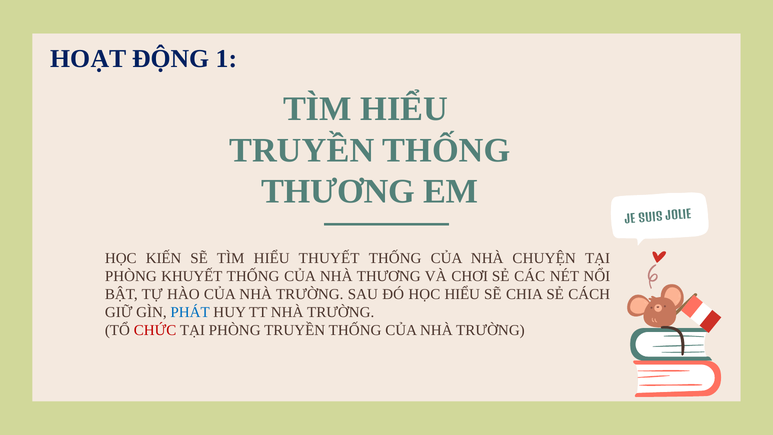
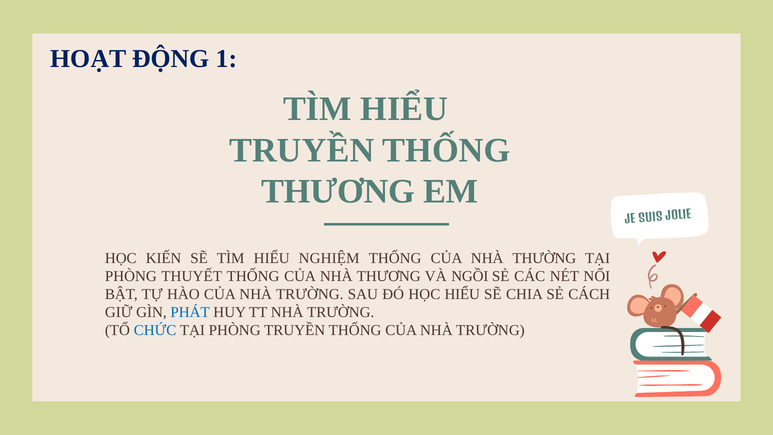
THUYẾT: THUYẾT -> NGHIỆM
CHUYỆN: CHUYỆN -> THƯỜNG
KHUYẾT: KHUYẾT -> THUYẾT
CHƠI: CHƠI -> NGỒI
CHỨC colour: red -> blue
